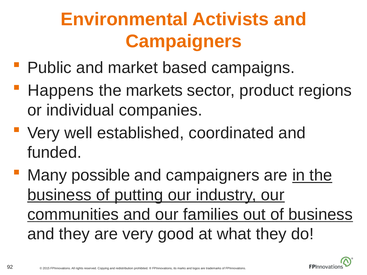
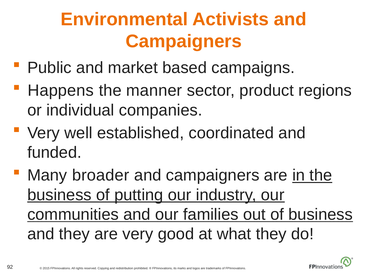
markets: markets -> manner
possible: possible -> broader
